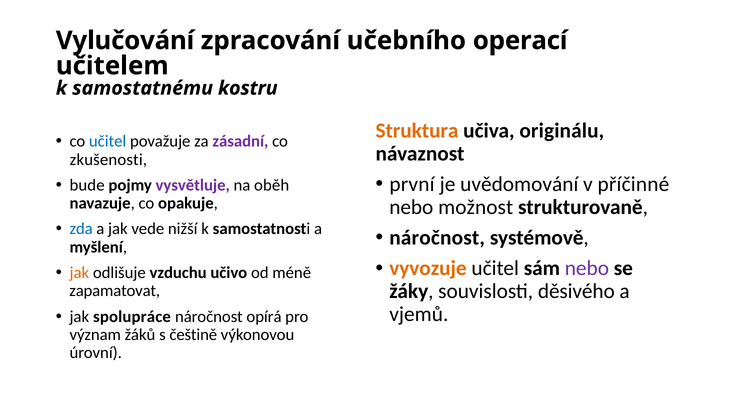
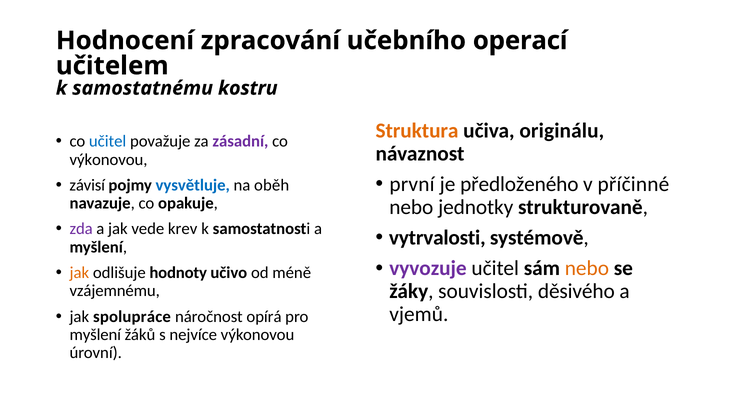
Vylučování: Vylučování -> Hodnocení
zkušenosti at (108, 160): zkušenosti -> výkonovou
uvědomování: uvědomování -> předloženého
bude: bude -> závisí
vysvětluje colour: purple -> blue
možnost: možnost -> jednotky
zda colour: blue -> purple
nižší: nižší -> krev
náročnost at (437, 238): náročnost -> vytrvalosti
vyvozuje colour: orange -> purple
nebo at (587, 268) colour: purple -> orange
vzduchu: vzduchu -> hodnoty
zapamatovat: zapamatovat -> vzájemnému
význam at (95, 335): význam -> myšlení
češtině: češtině -> nejvíce
